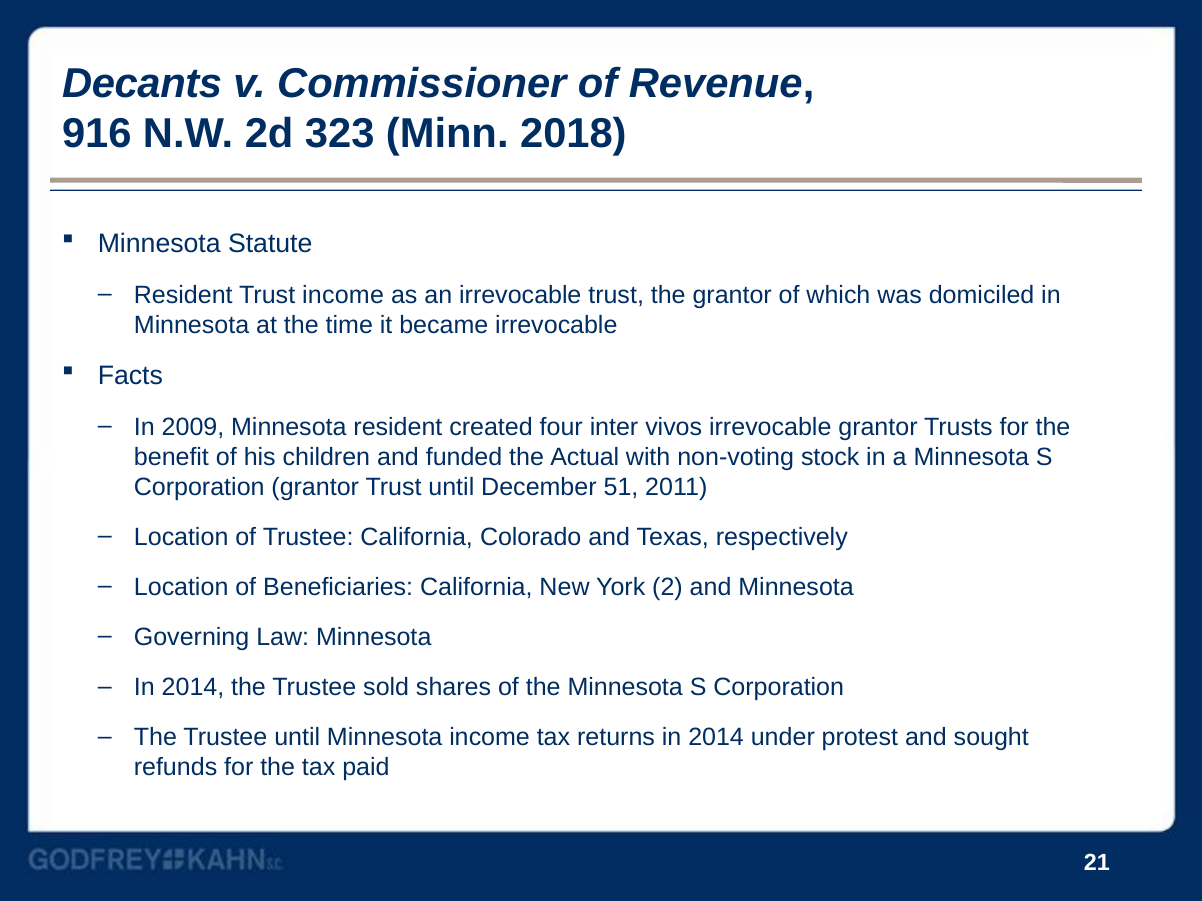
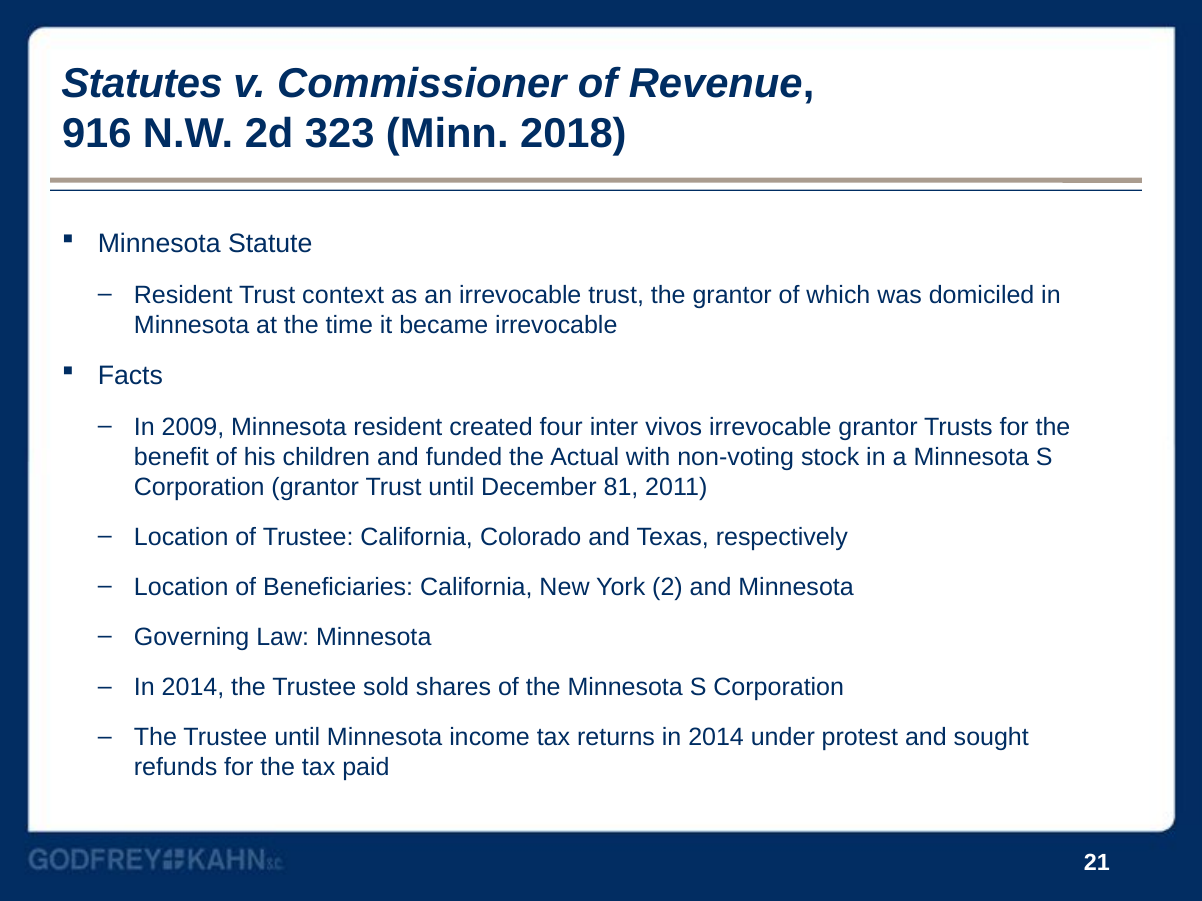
Decants: Decants -> Statutes
Trust income: income -> context
51: 51 -> 81
